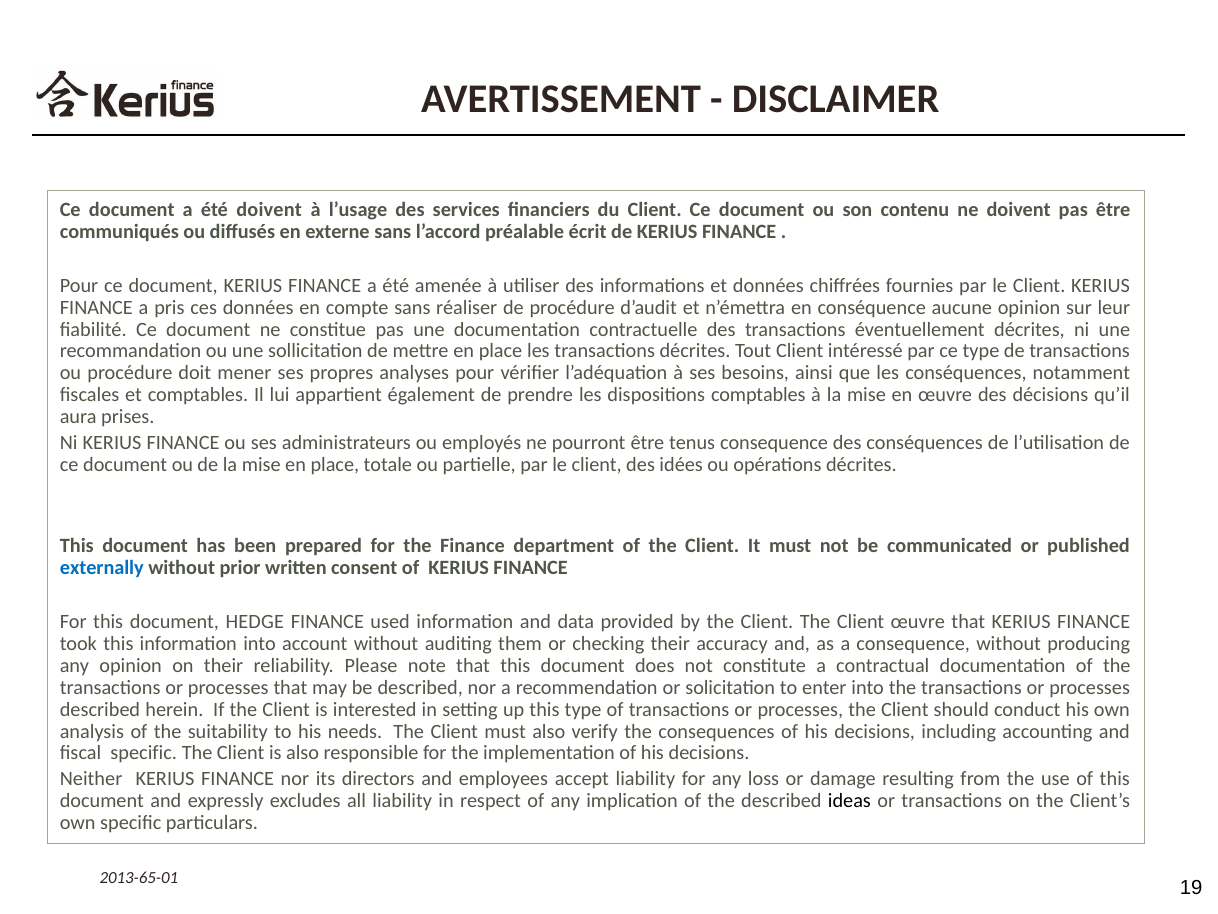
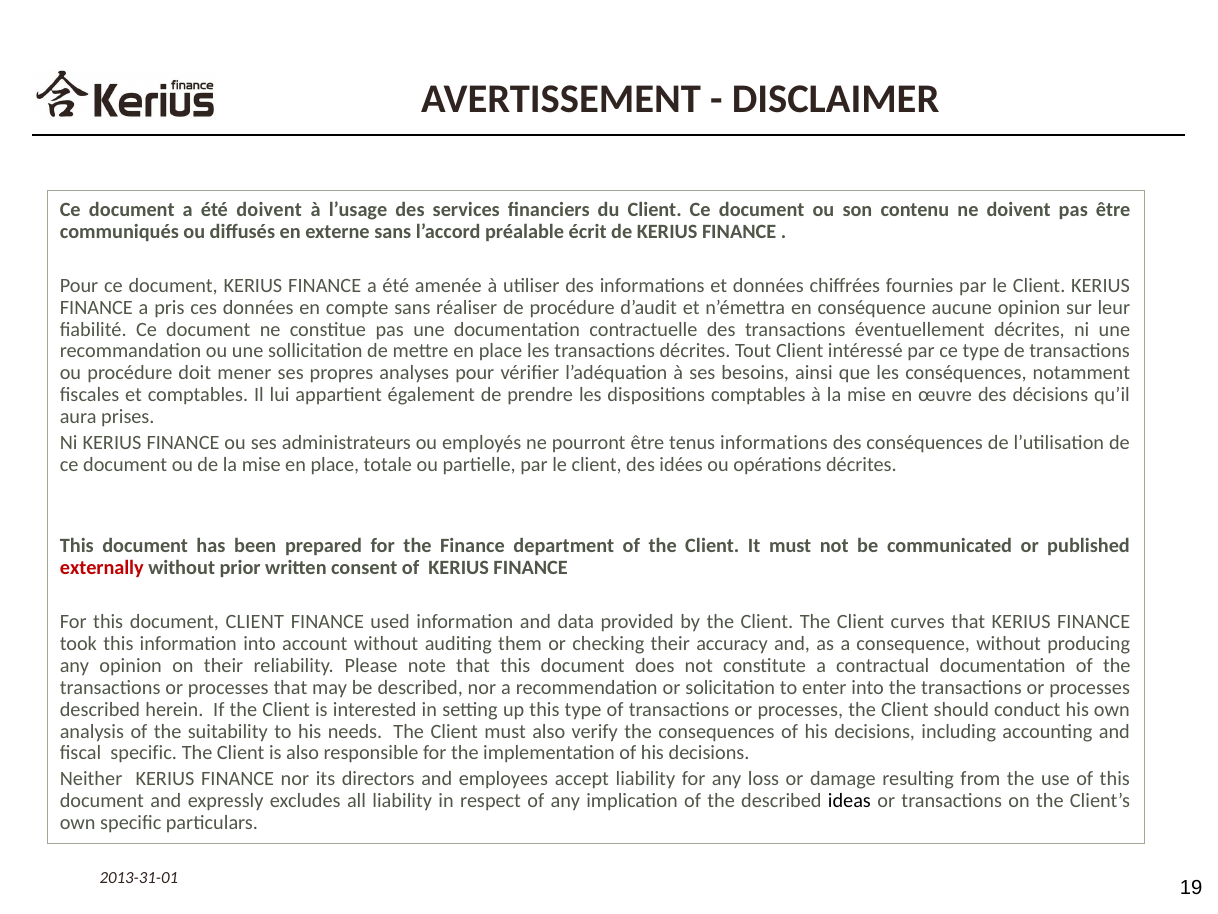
tenus consequence: consequence -> informations
externally colour: blue -> red
document HEDGE: HEDGE -> CLIENT
Client œuvre: œuvre -> curves
2013-65-01: 2013-65-01 -> 2013-31-01
